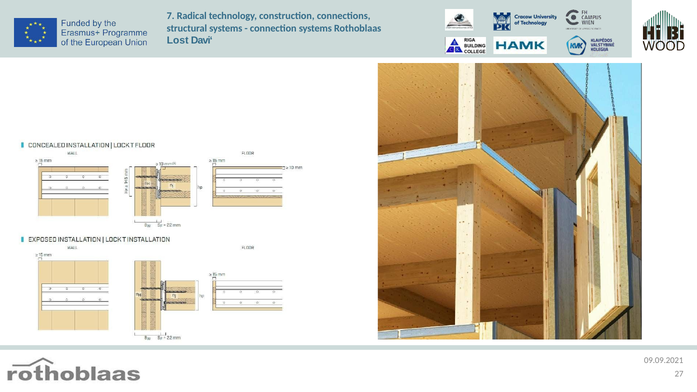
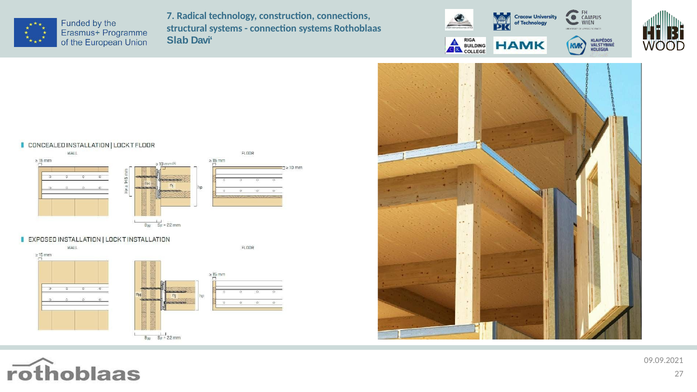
Lost: Lost -> Slab
